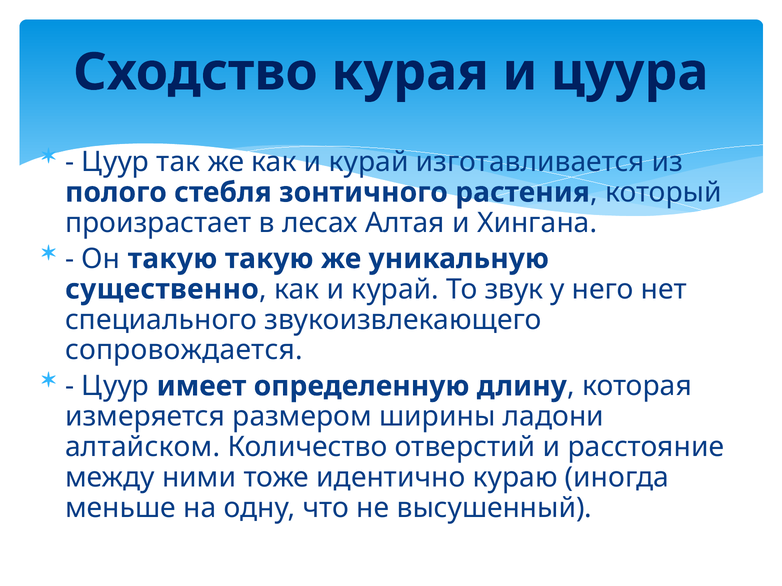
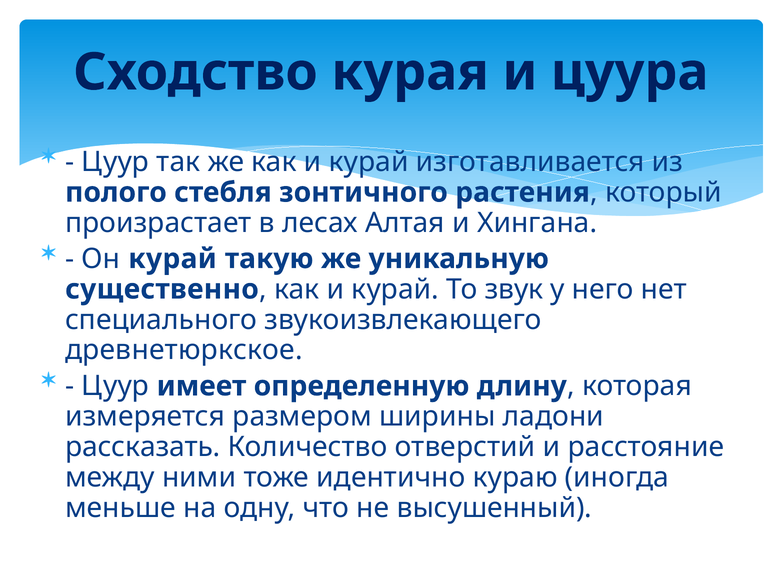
Он такую: такую -> курай
сопровождается: сопровождается -> древнетюркское
алтайском: алтайском -> рассказать
